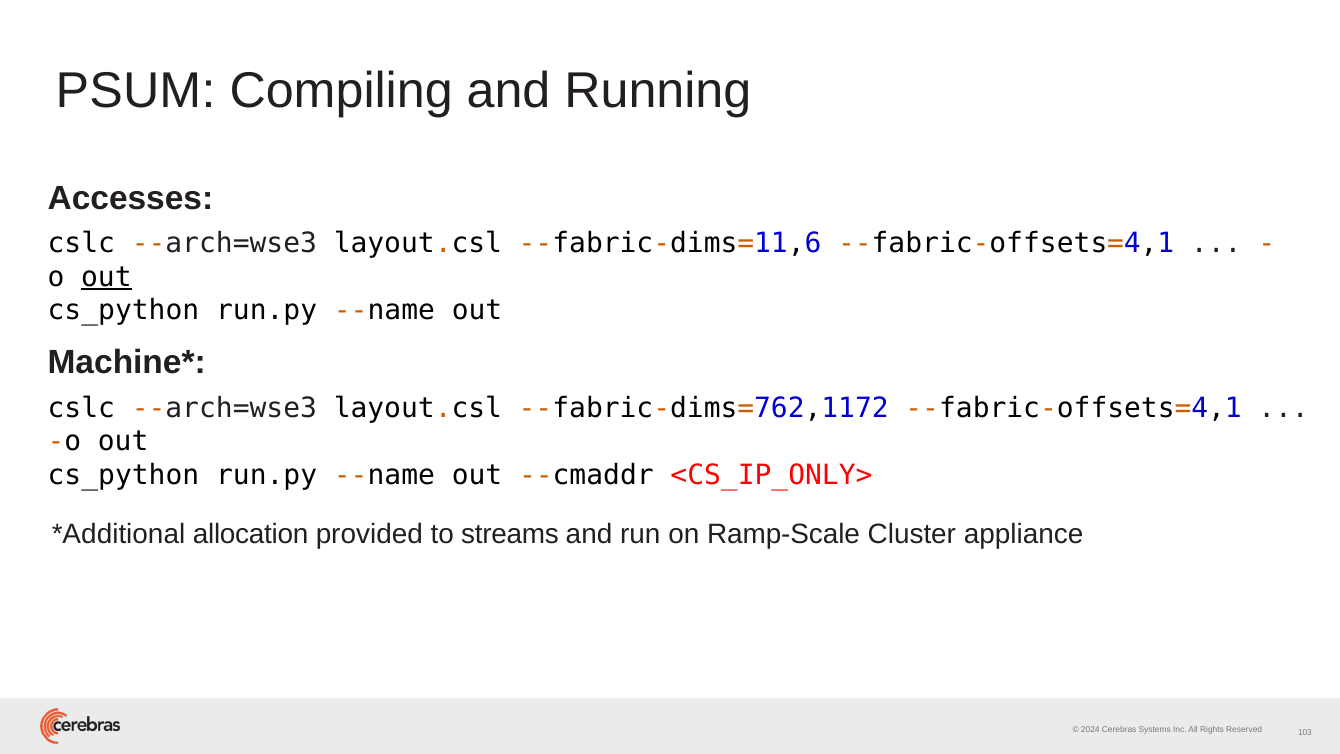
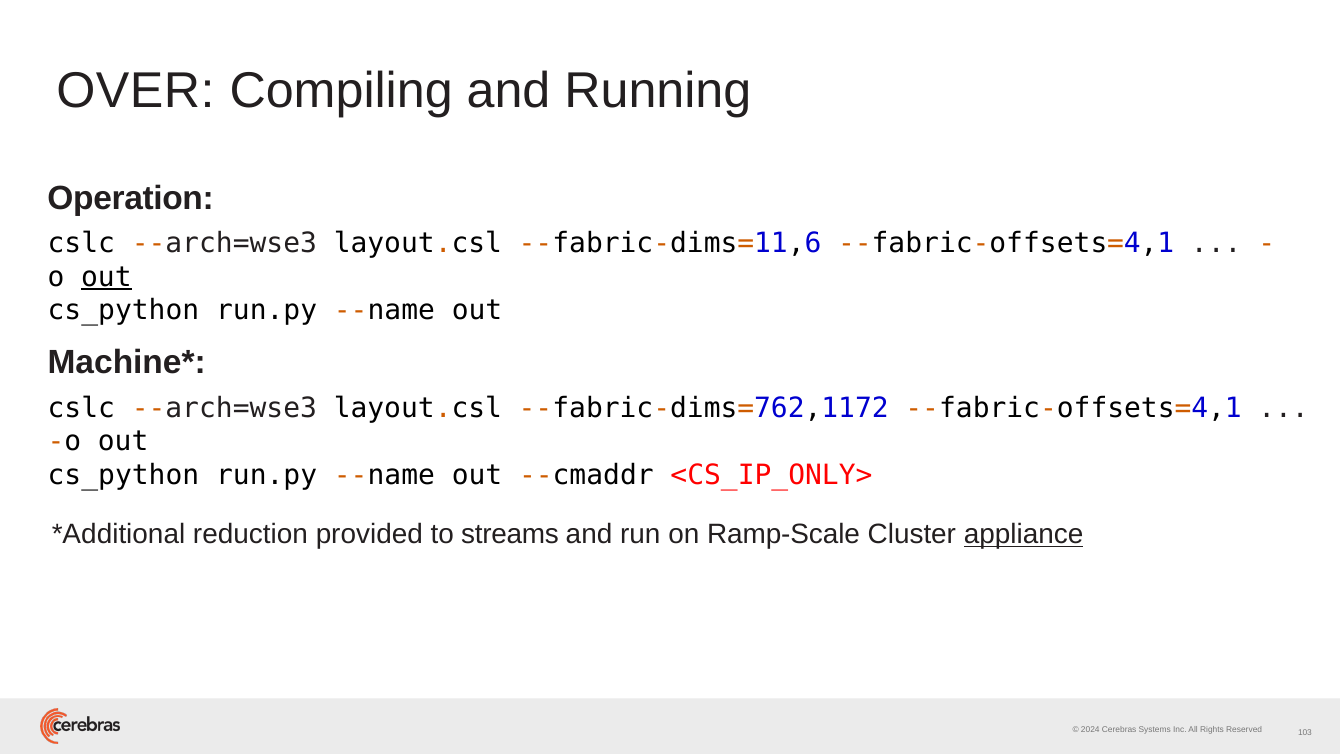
PSUM: PSUM -> OVER
Accesses: Accesses -> Operation
allocation: allocation -> reduction
appliance underline: none -> present
